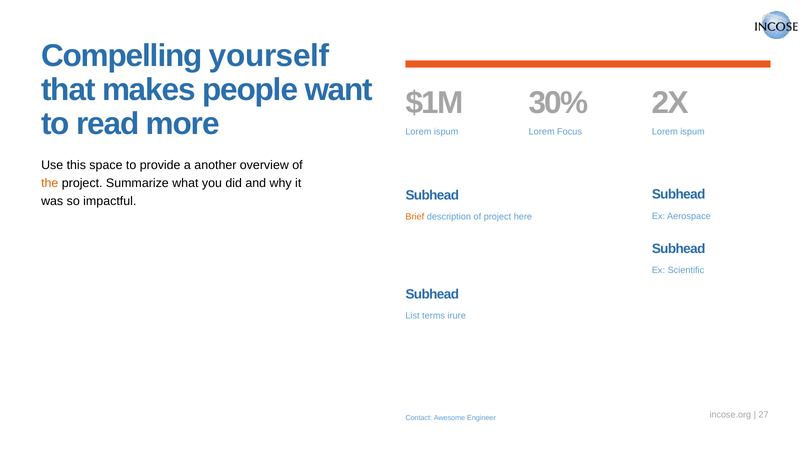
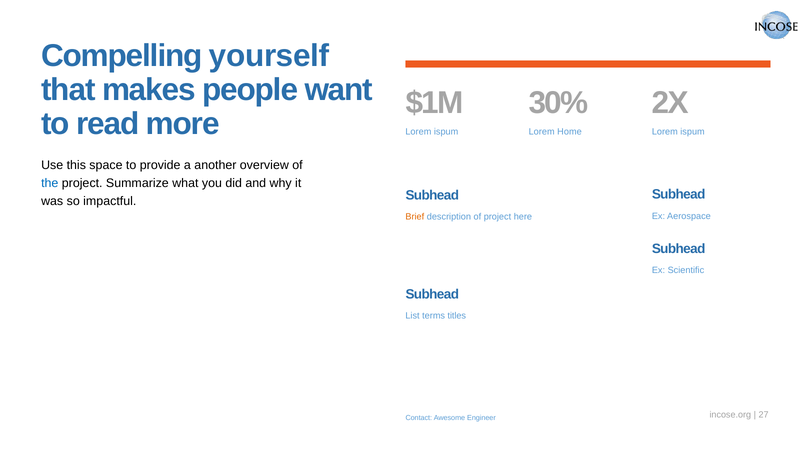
Focus: Focus -> Home
the colour: orange -> blue
irure: irure -> titles
